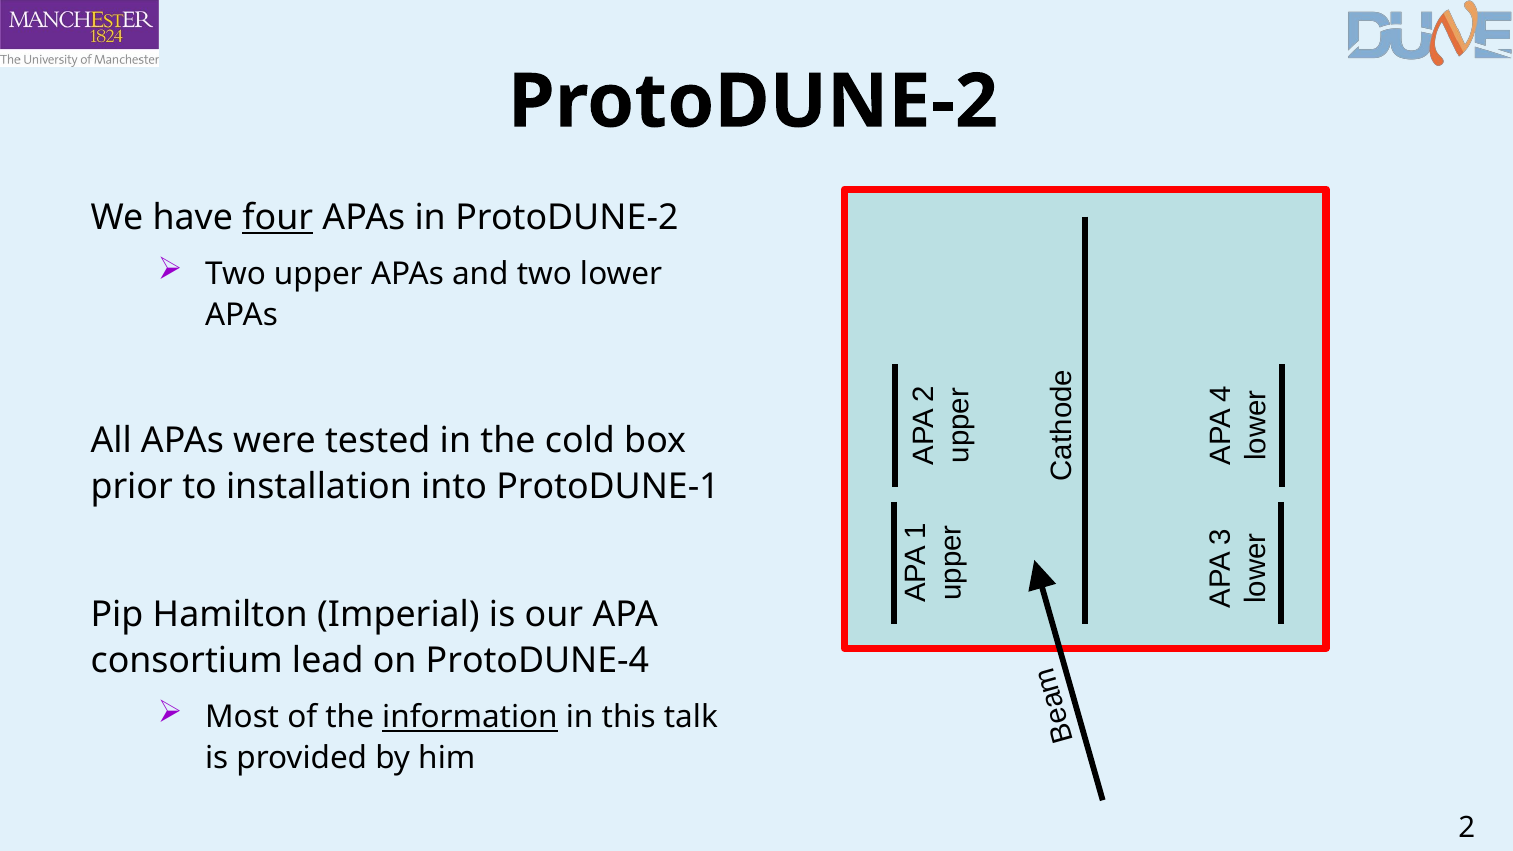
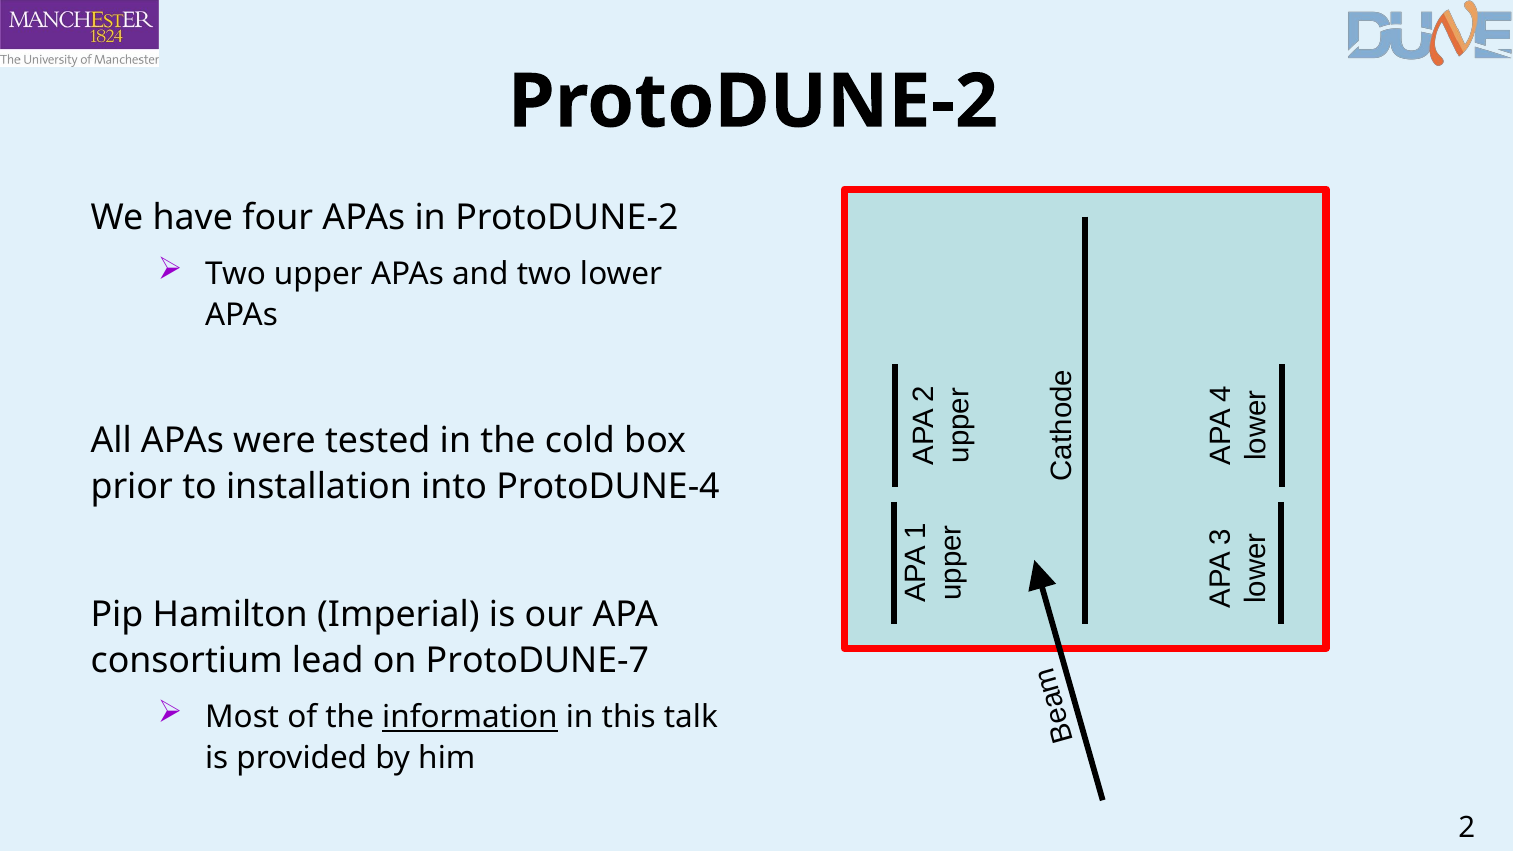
four underline: present -> none
ProtoDUNE-1: ProtoDUNE-1 -> ProtoDUNE-4
ProtoDUNE-4: ProtoDUNE-4 -> ProtoDUNE-7
